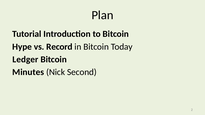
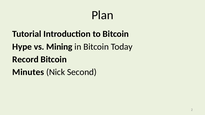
Record: Record -> Mining
Ledger: Ledger -> Record
